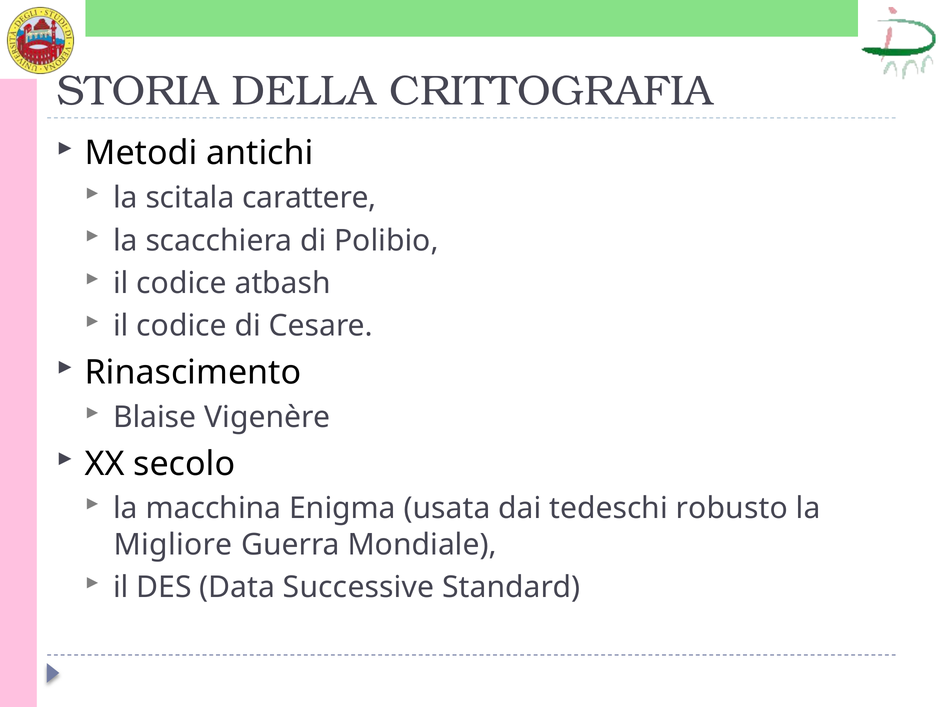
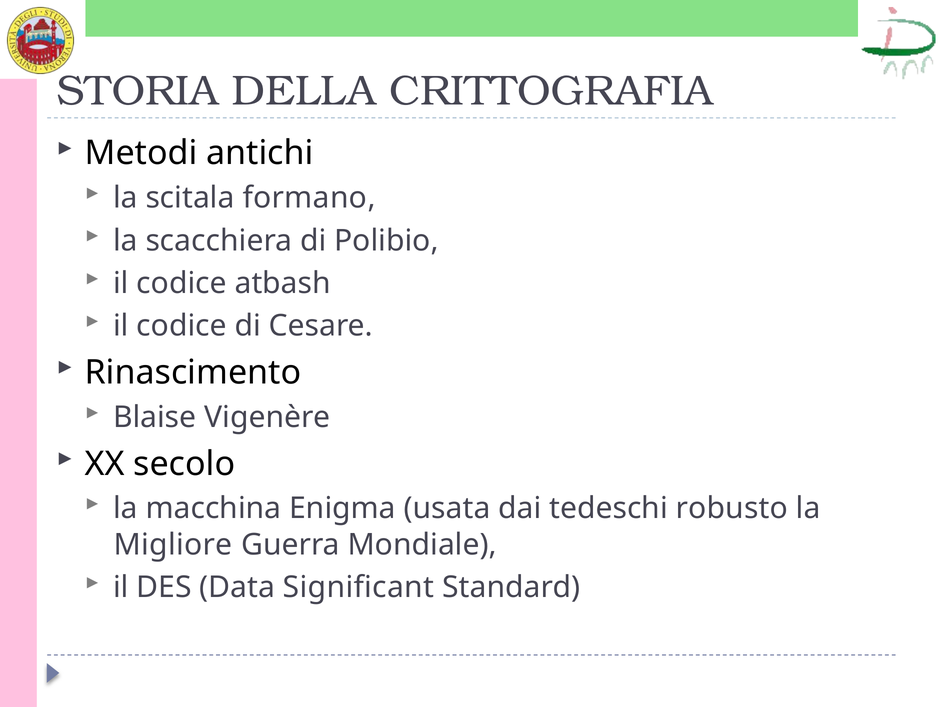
carattere: carattere -> formano
Successive: Successive -> Significant
